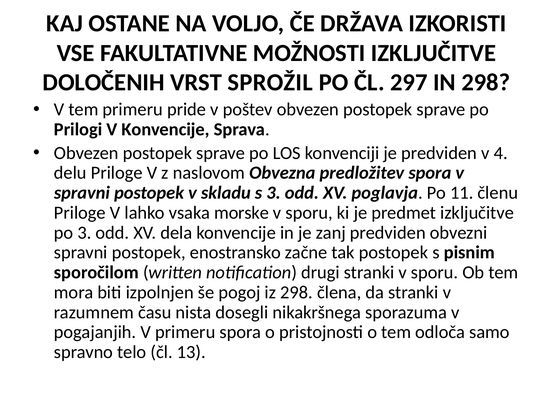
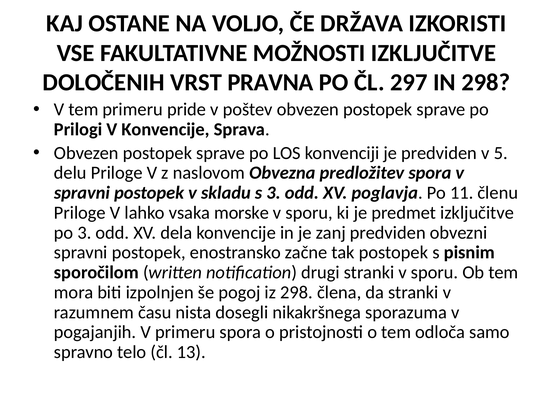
SPROŽIL: SPROŽIL -> PRAVNA
4: 4 -> 5
